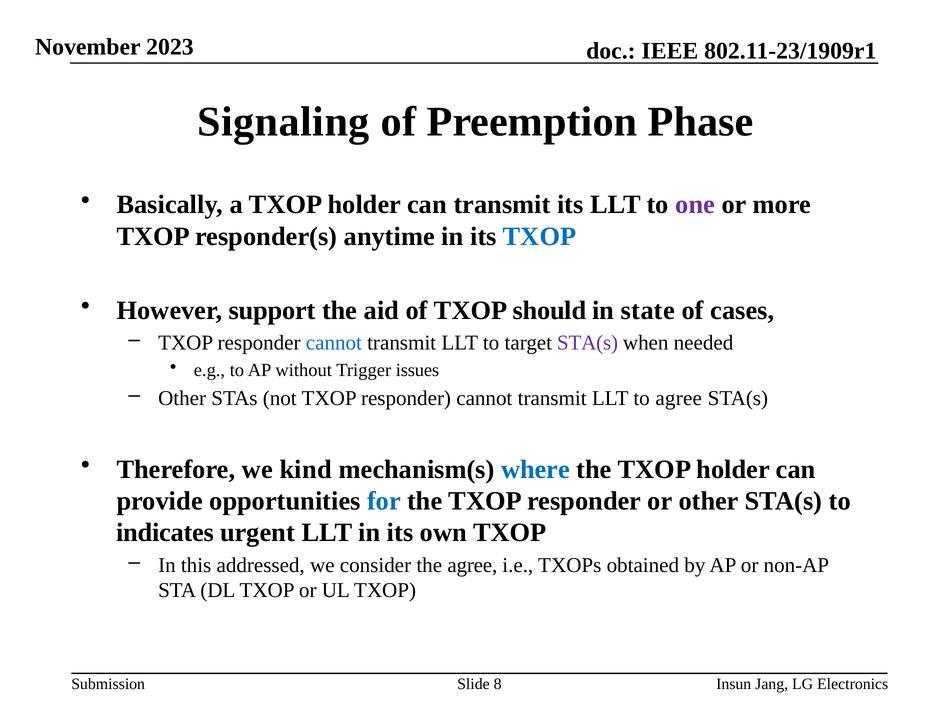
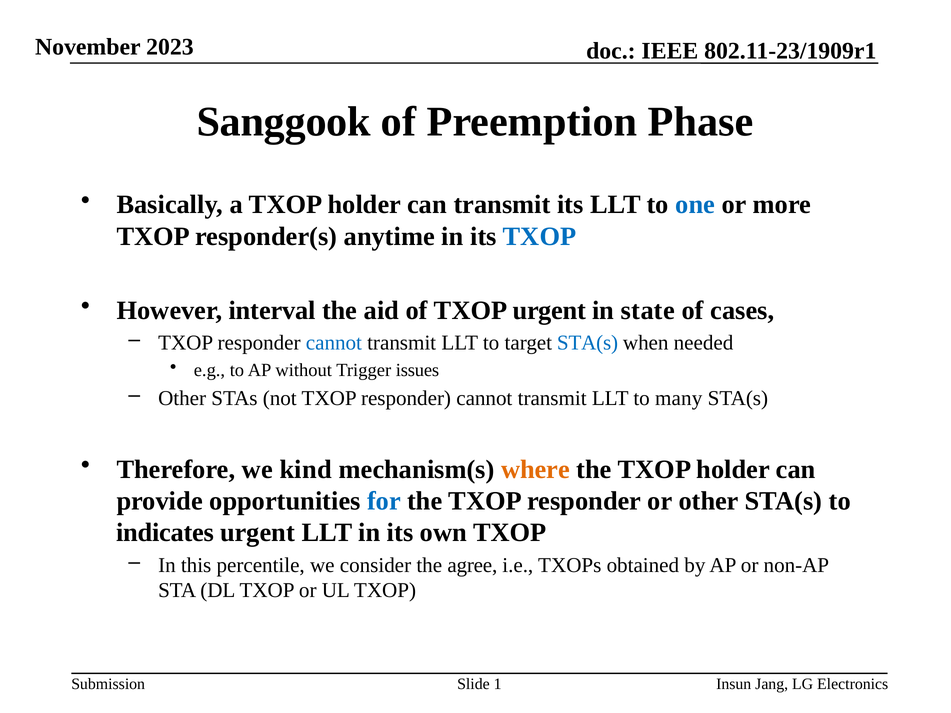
Signaling: Signaling -> Sanggook
one colour: purple -> blue
support: support -> interval
TXOP should: should -> urgent
STA(s at (588, 343) colour: purple -> blue
to agree: agree -> many
where colour: blue -> orange
addressed: addressed -> percentile
8: 8 -> 1
